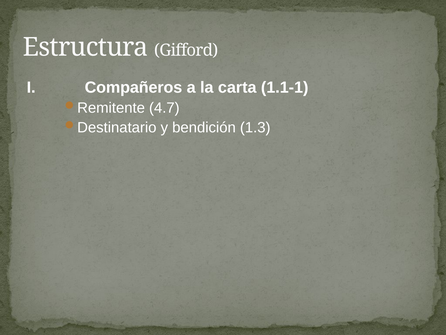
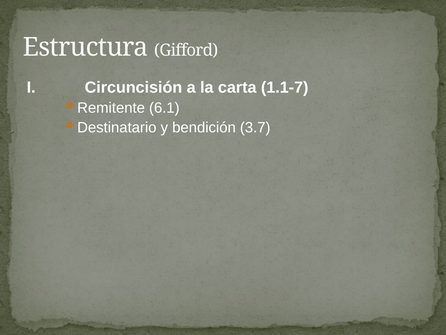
Compañeros: Compañeros -> Circuncisión
1.1-1: 1.1-1 -> 1.1-7
4.7: 4.7 -> 6.1
1.3: 1.3 -> 3.7
